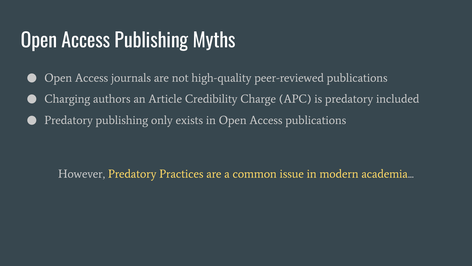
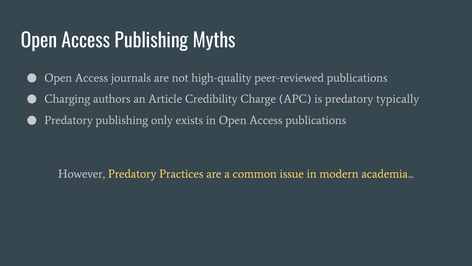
included: included -> typically
